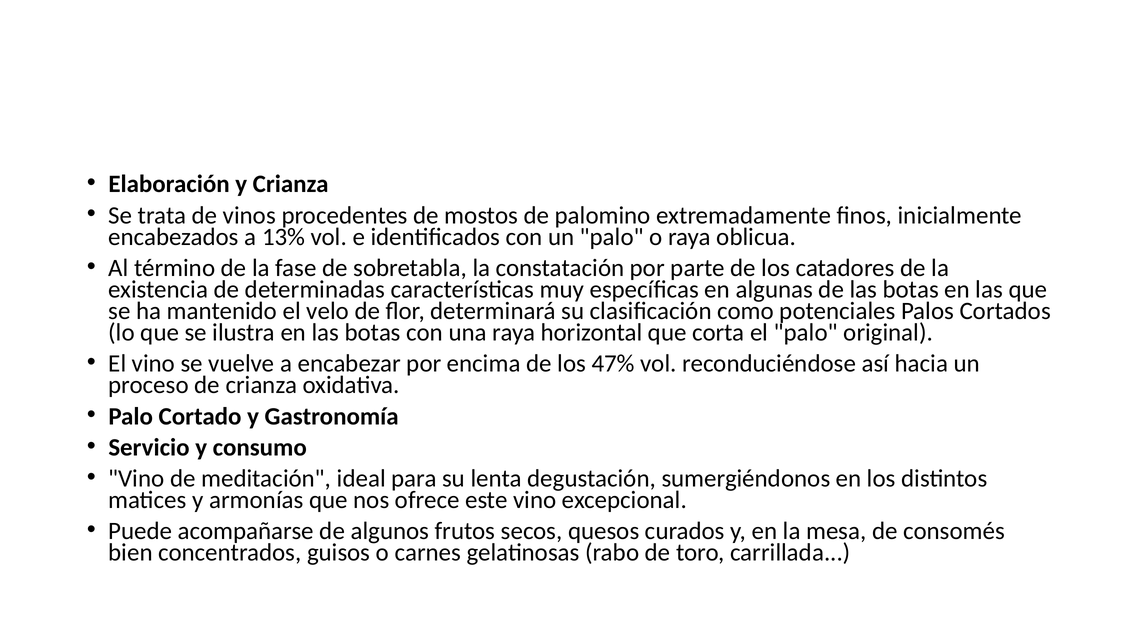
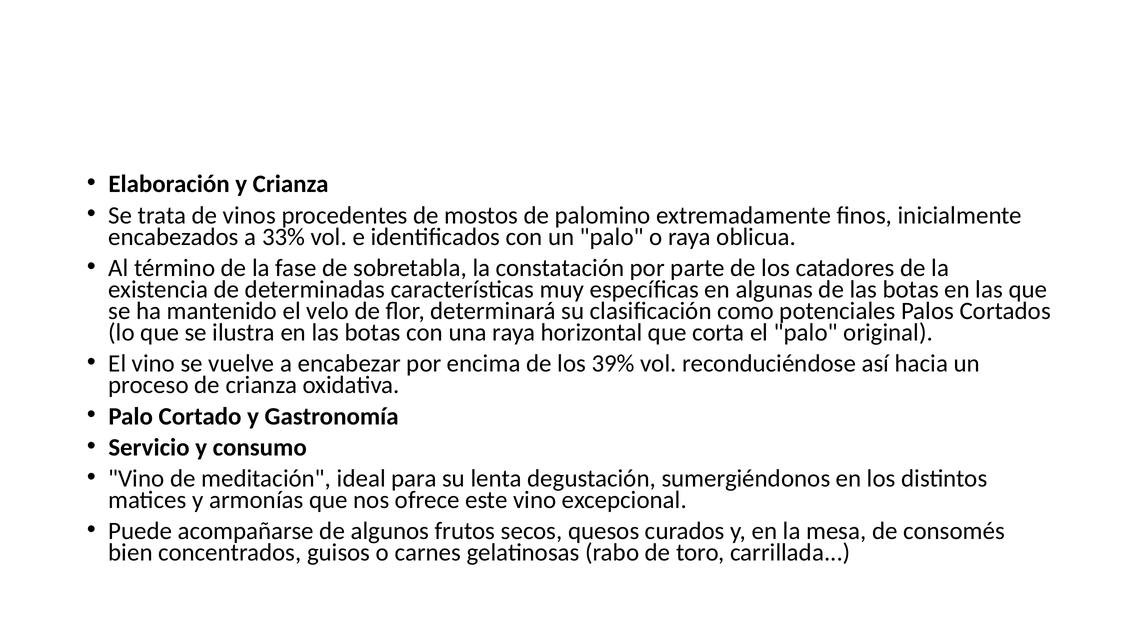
13%: 13% -> 33%
47%: 47% -> 39%
